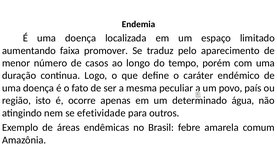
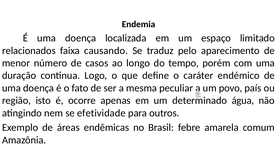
aumentando: aumentando -> relacionados
promover: promover -> causando
